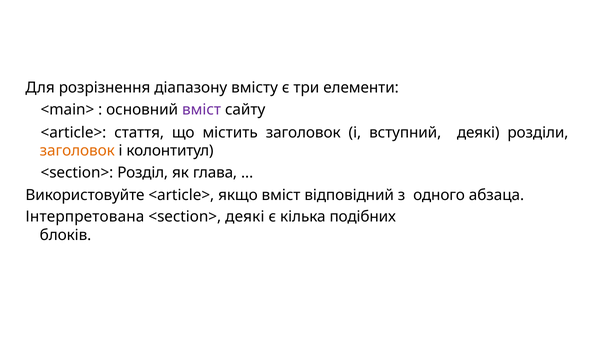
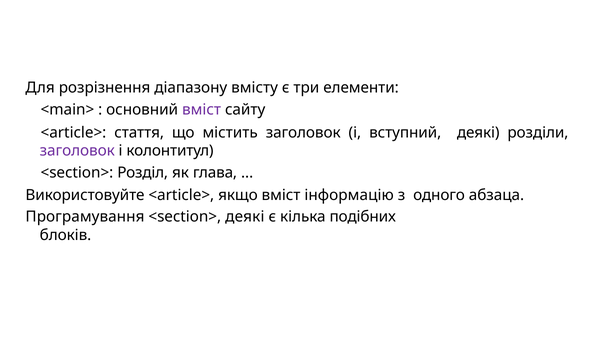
заголовок at (77, 151) colour: orange -> purple
відповідний: відповідний -> інформацію
Інтерпретована: Інтерпретована -> Програмування
